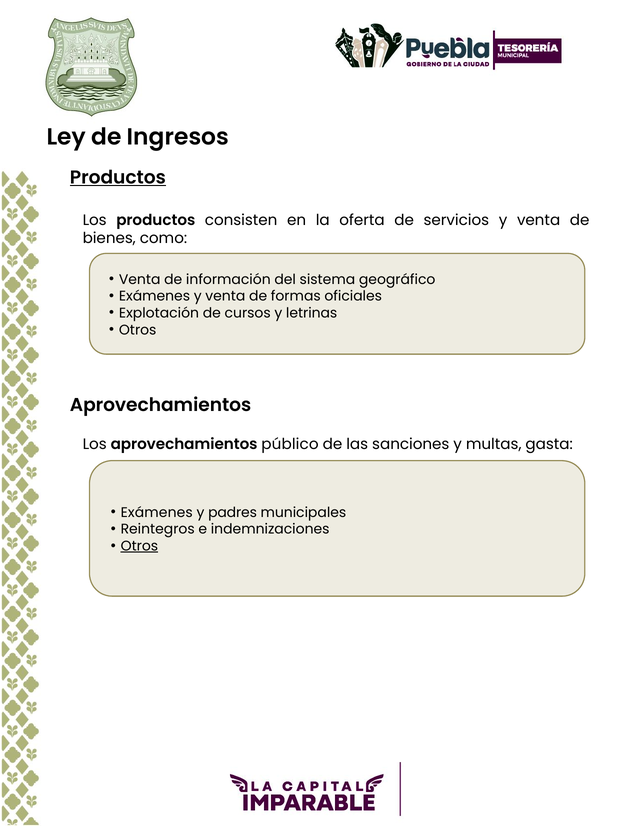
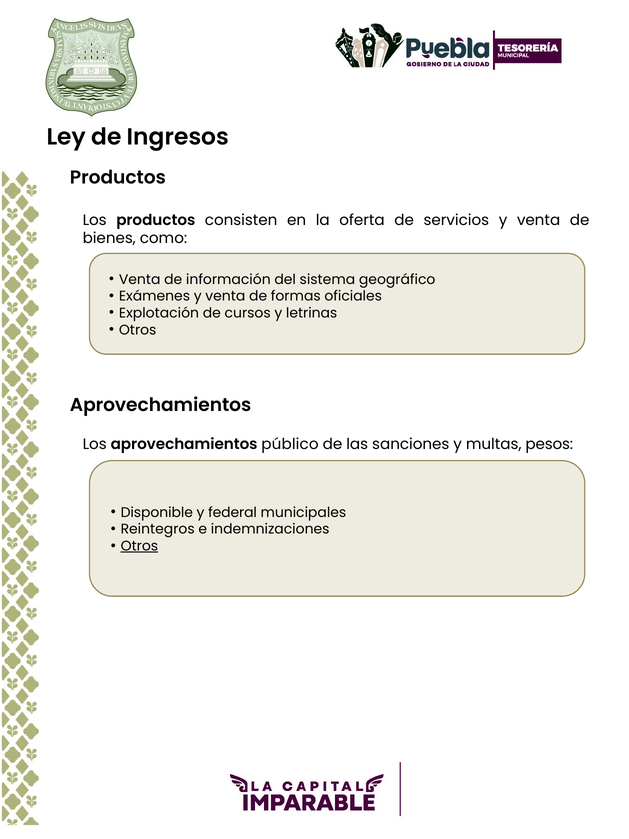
Productos at (118, 178) underline: present -> none
gasta: gasta -> pesos
Exámenes at (157, 512): Exámenes -> Disponible
padres: padres -> federal
